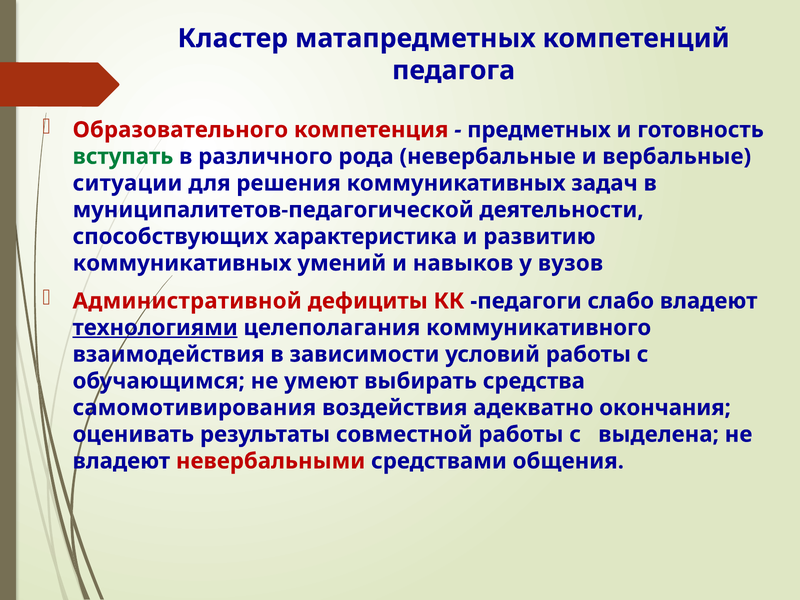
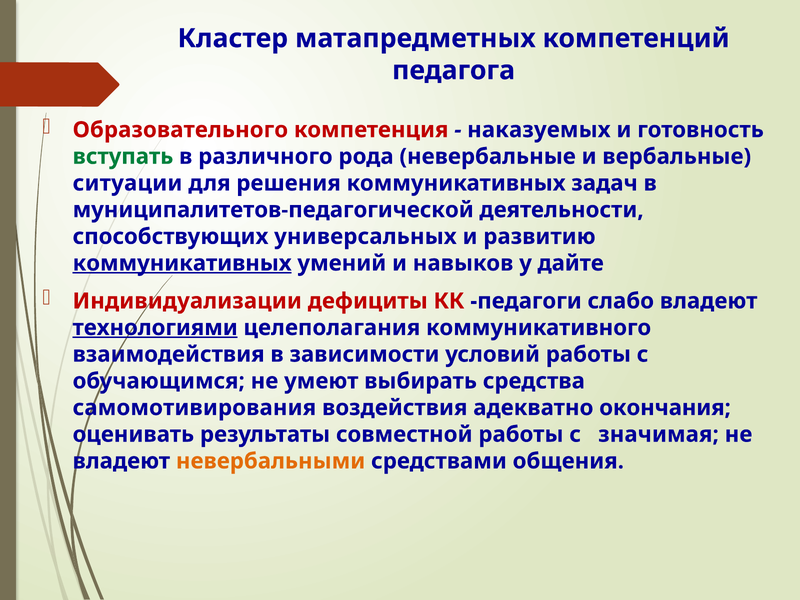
предметных: предметных -> наказуемых
характеристика: характеристика -> универсальных
коммуникативных at (182, 263) underline: none -> present
вузов: вузов -> дайте
Административной: Административной -> Индивидуализации
выделена: выделена -> значимая
невербальными colour: red -> orange
